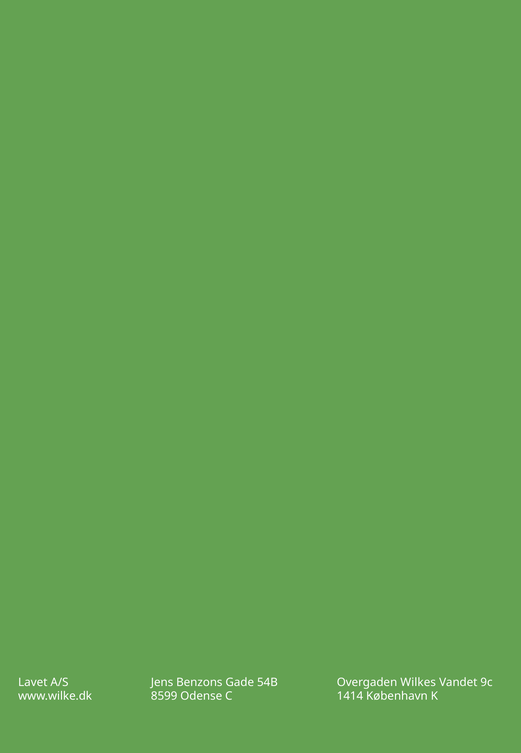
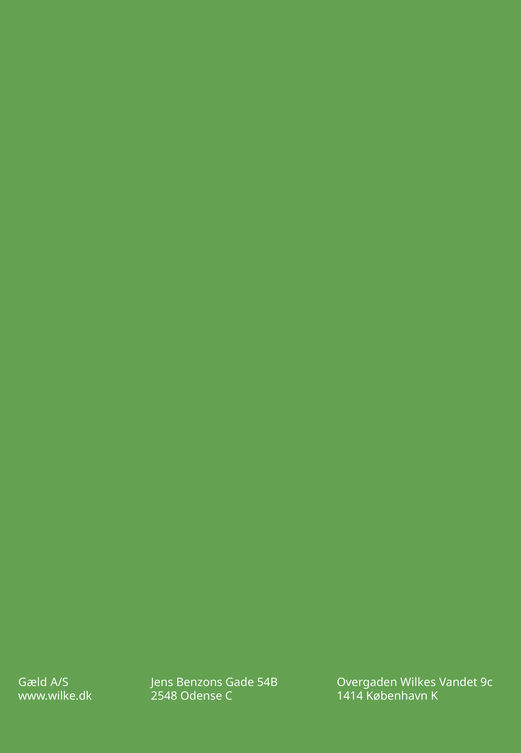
Lavet: Lavet -> Gæld
8599: 8599 -> 2548
